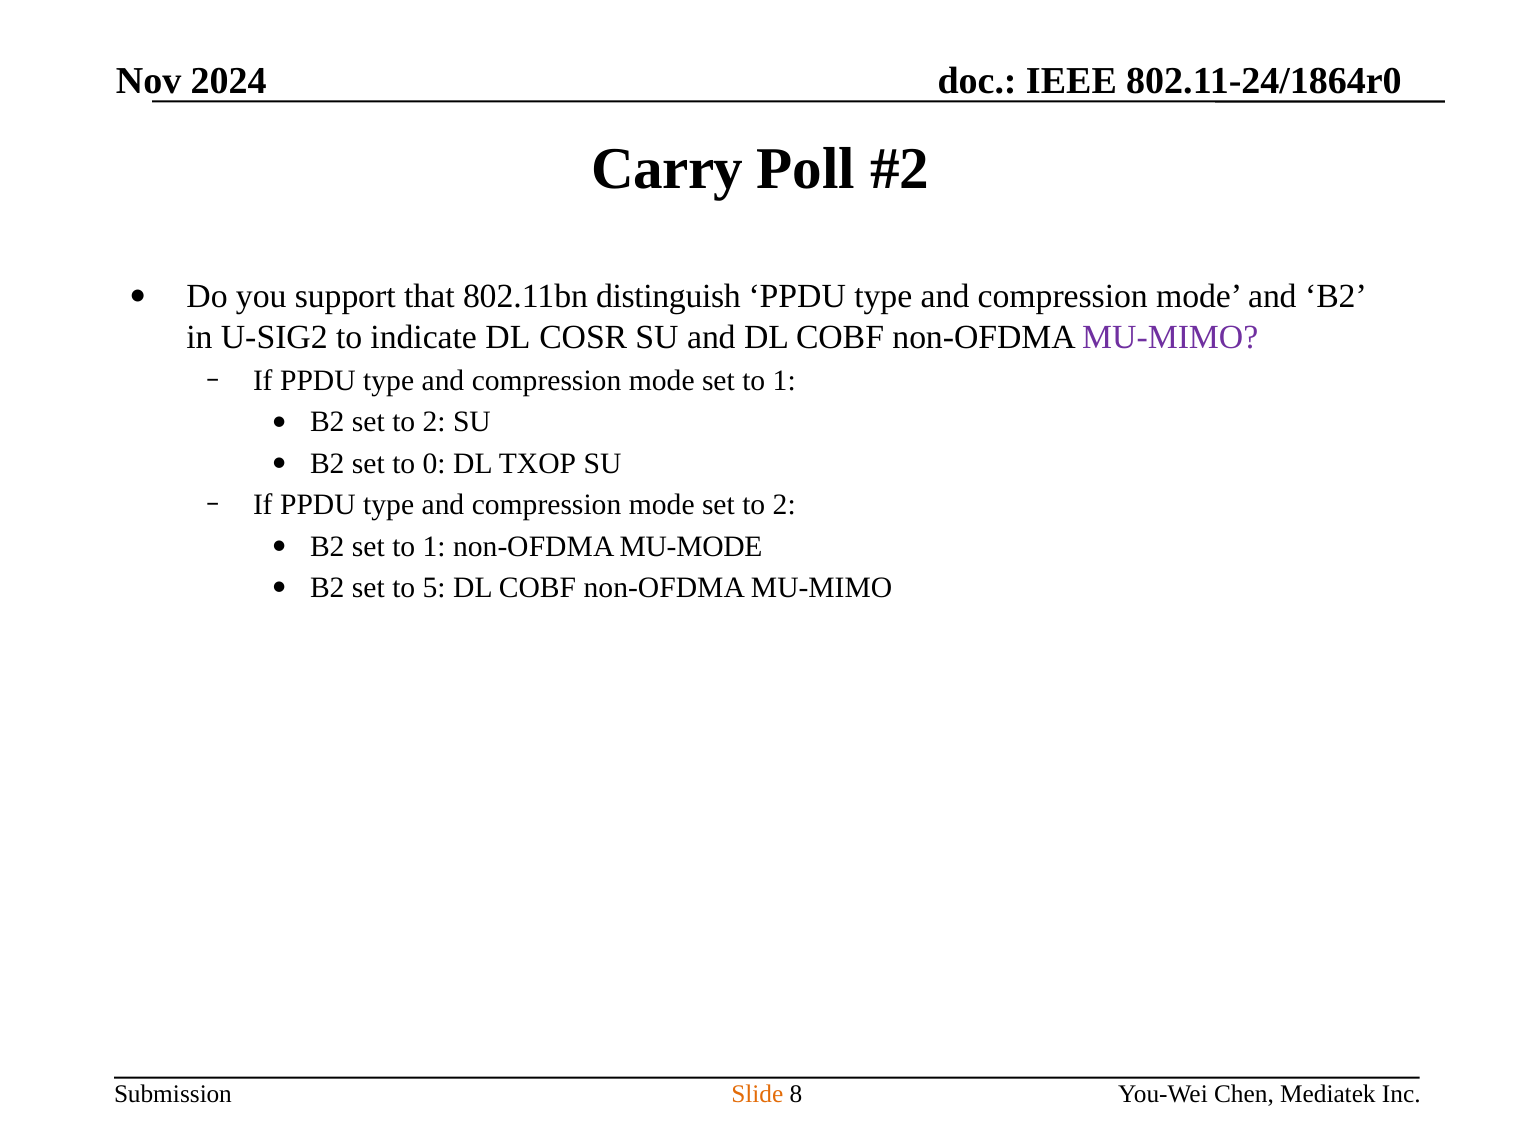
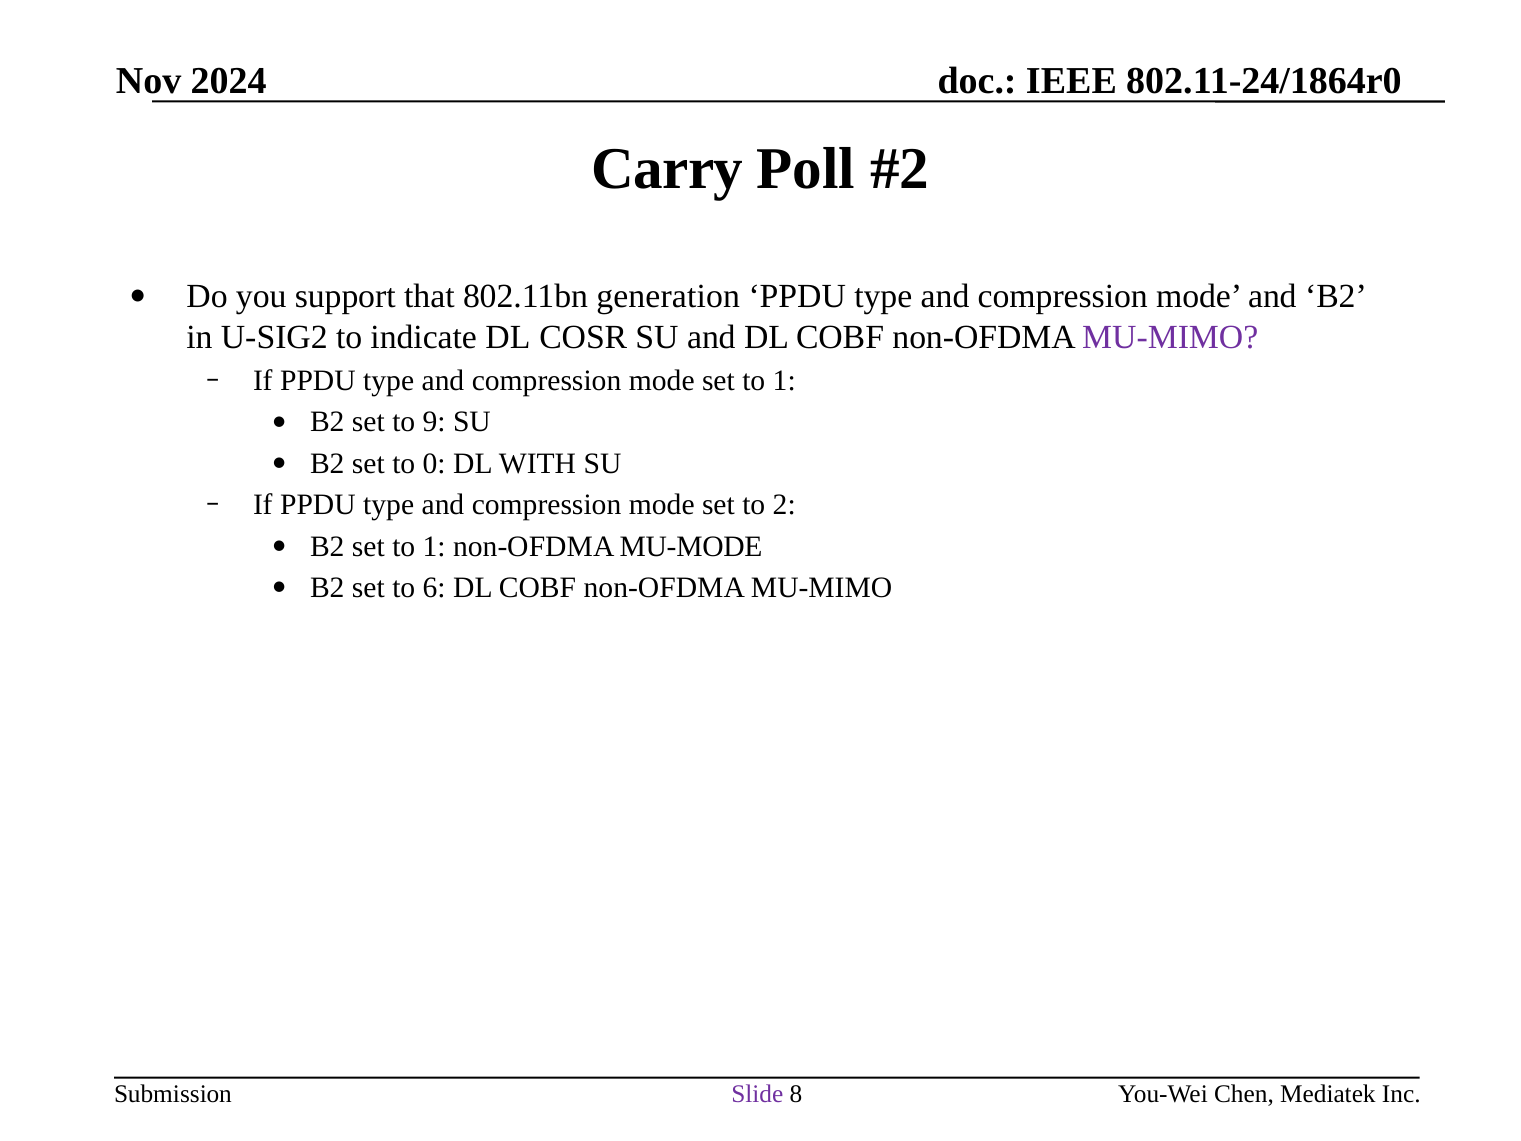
distinguish: distinguish -> generation
B2 set to 2: 2 -> 9
TXOP: TXOP -> WITH
5: 5 -> 6
Slide colour: orange -> purple
